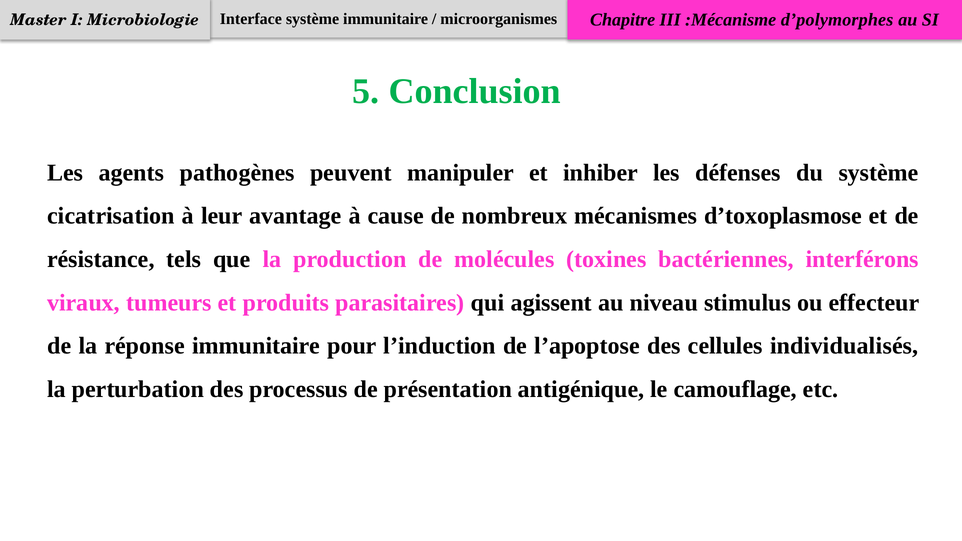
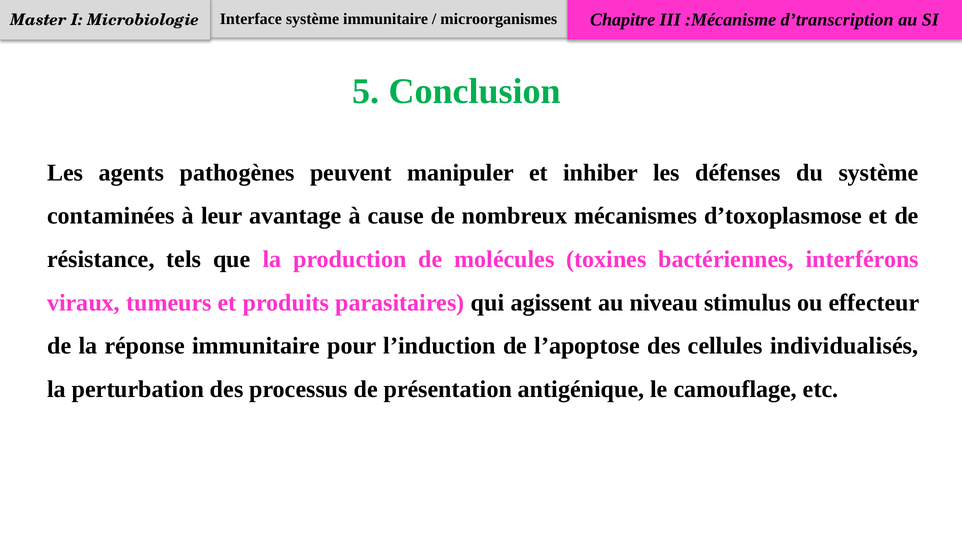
d’polymorphes: d’polymorphes -> d’transcription
cicatrisation: cicatrisation -> contaminées
